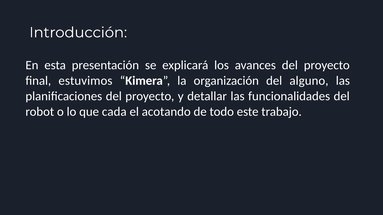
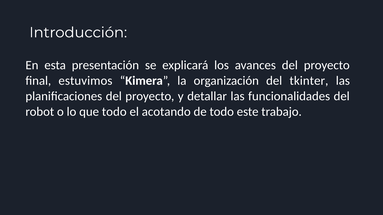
alguno: alguno -> tkinter
que cada: cada -> todo
